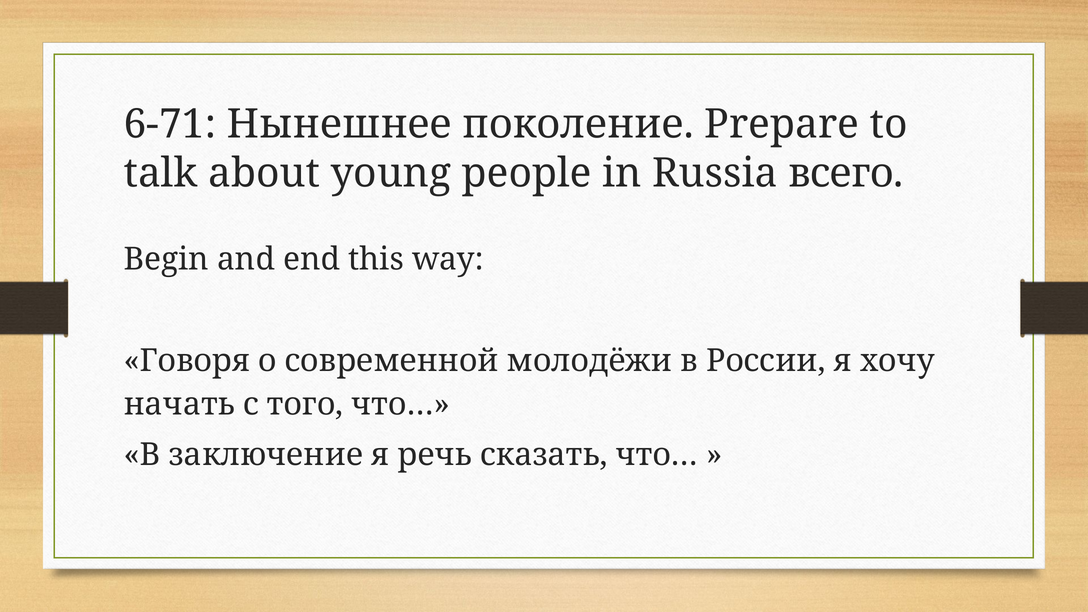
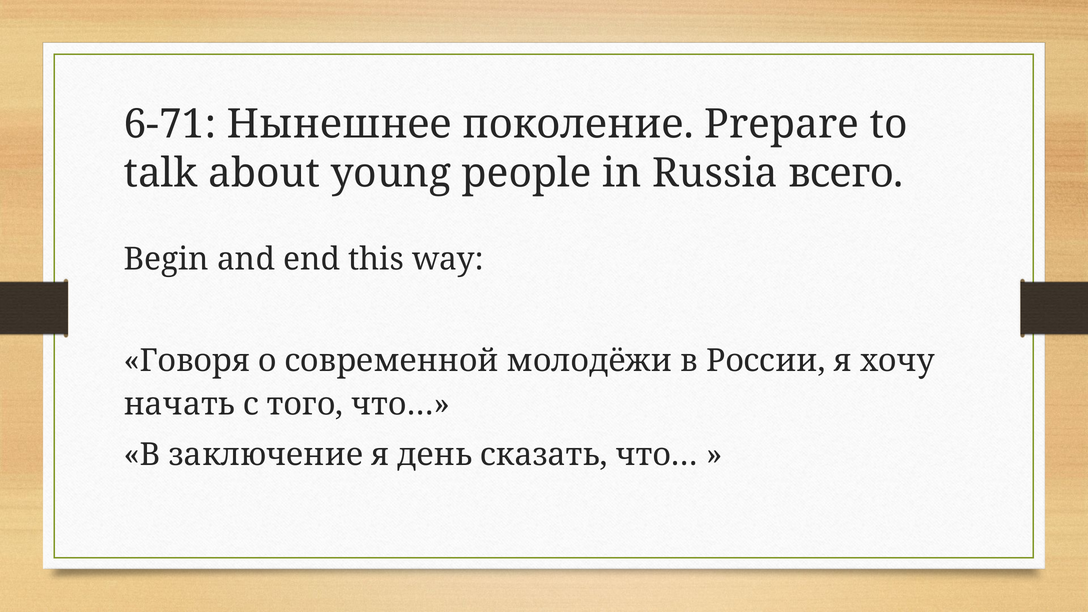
речь: речь -> день
